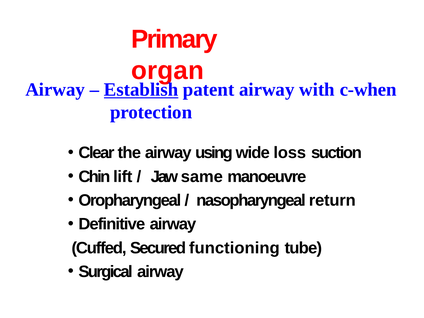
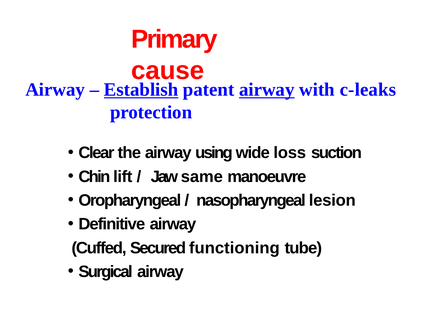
organ: organ -> cause
airway at (267, 90) underline: none -> present
c-when: c-when -> c-leaks
return: return -> lesion
